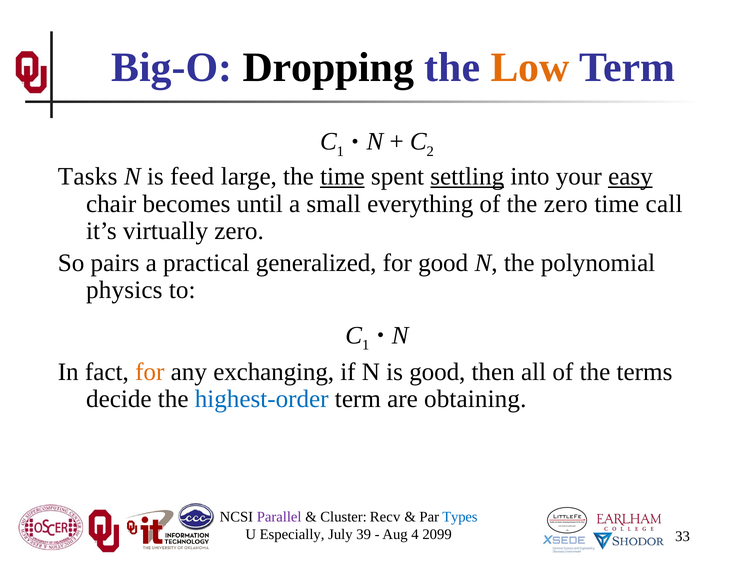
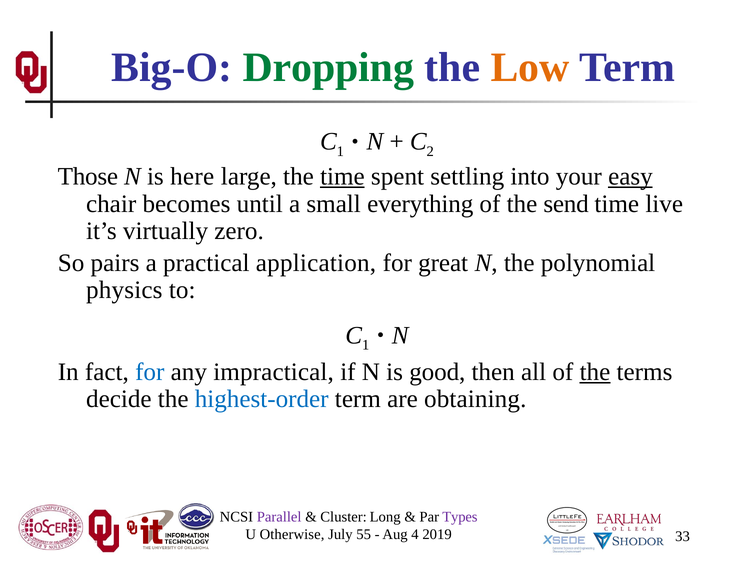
Dropping colour: black -> green
Tasks: Tasks -> Those
feed: feed -> here
settling underline: present -> none
the zero: zero -> send
call: call -> live
generalized: generalized -> application
for good: good -> great
for at (150, 372) colour: orange -> blue
exchanging: exchanging -> impractical
the at (595, 372) underline: none -> present
Recv: Recv -> Long
Types colour: blue -> purple
Especially: Especially -> Otherwise
39: 39 -> 55
2099: 2099 -> 2019
